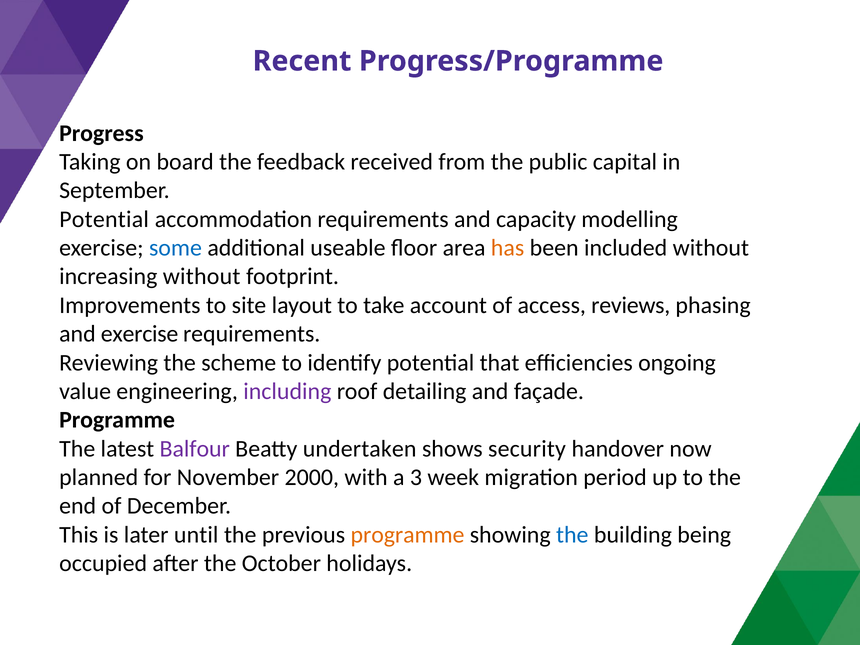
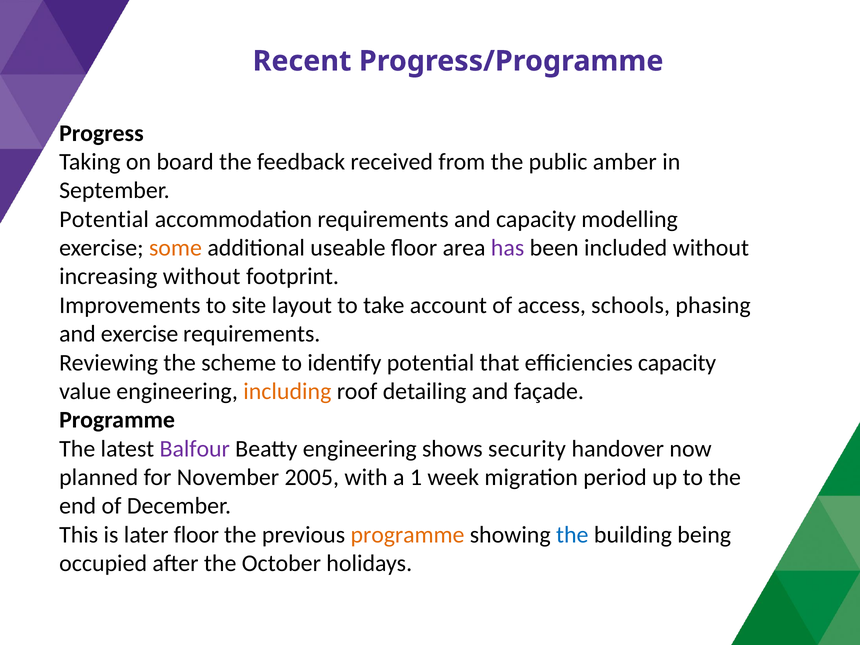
capital: capital -> amber
some colour: blue -> orange
has colour: orange -> purple
reviews: reviews -> schools
efficiencies ongoing: ongoing -> capacity
including colour: purple -> orange
Beatty undertaken: undertaken -> engineering
2000: 2000 -> 2005
3: 3 -> 1
later until: until -> floor
